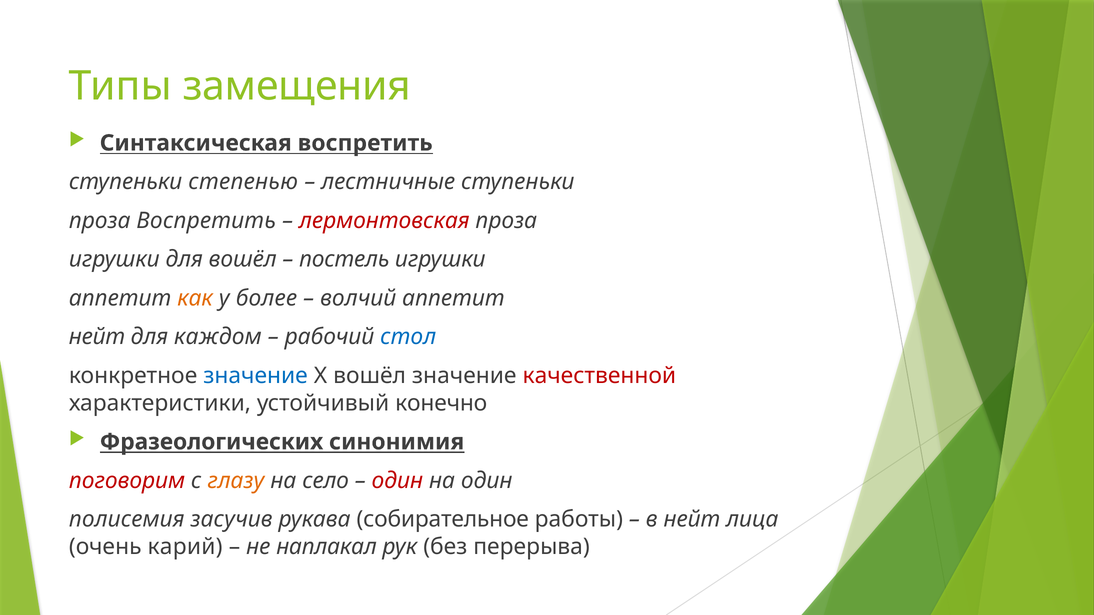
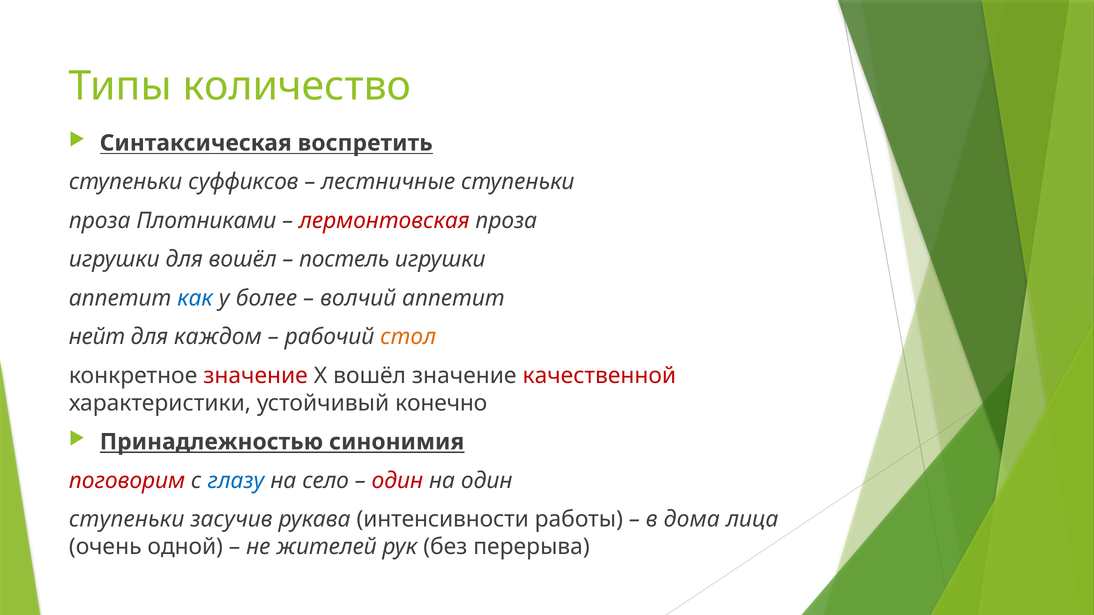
замещения: замещения -> количество
степенью: степенью -> суффиксов
проза Воспретить: Воспретить -> Плотниками
как colour: orange -> blue
стол colour: blue -> orange
значение at (256, 376) colour: blue -> red
Фразеологических: Фразеологических -> Принадлежностью
глазу colour: orange -> blue
полисемия at (127, 520): полисемия -> ступеньки
собирательное: собирательное -> интенсивности
в нейт: нейт -> дома
карий: карий -> одной
наплакал: наплакал -> жителей
